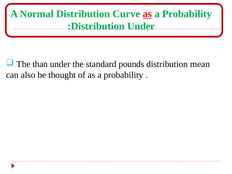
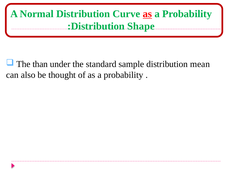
Distribution Under: Under -> Shape
pounds: pounds -> sample
